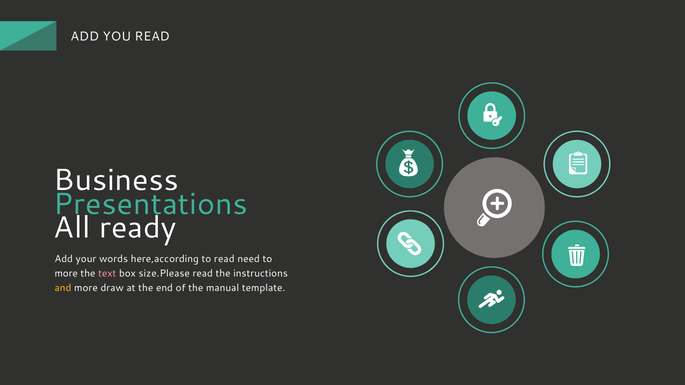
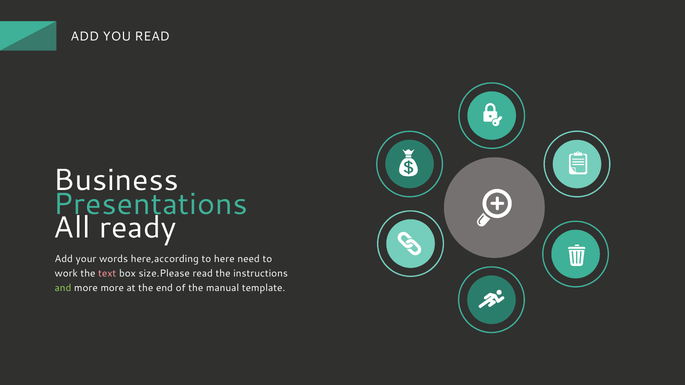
to read: read -> here
more at (66, 274): more -> work
and colour: yellow -> light green
more draw: draw -> more
